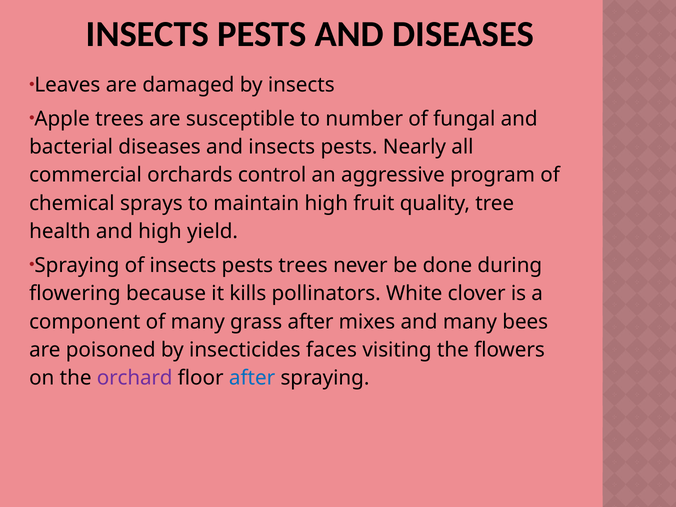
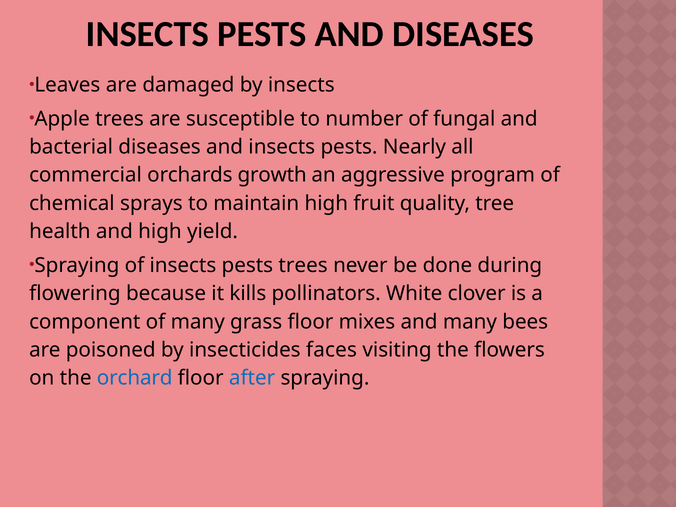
control: control -> growth
grass after: after -> floor
orchard colour: purple -> blue
